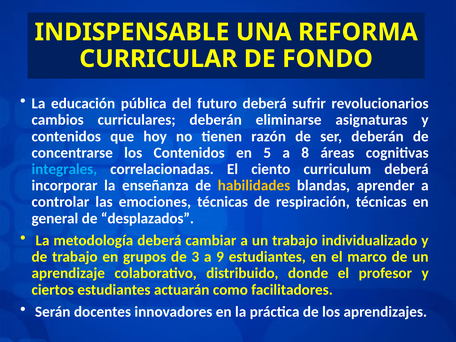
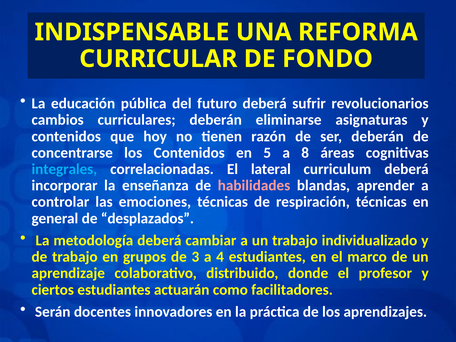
ciento: ciento -> lateral
habilidades colour: yellow -> pink
9: 9 -> 4
